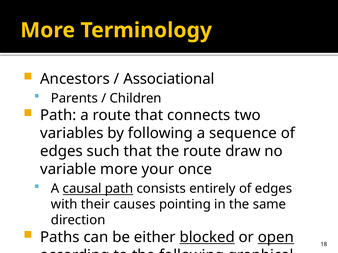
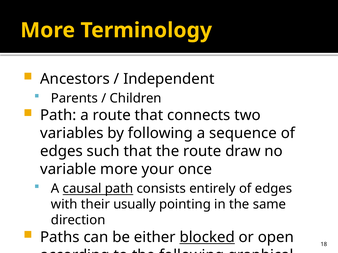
Associational: Associational -> Independent
causes: causes -> usually
open underline: present -> none
